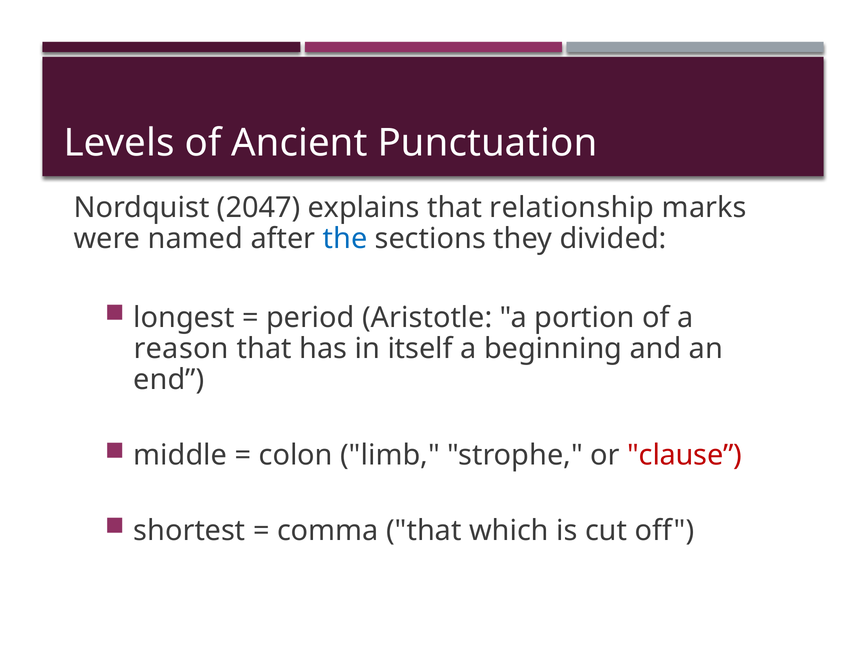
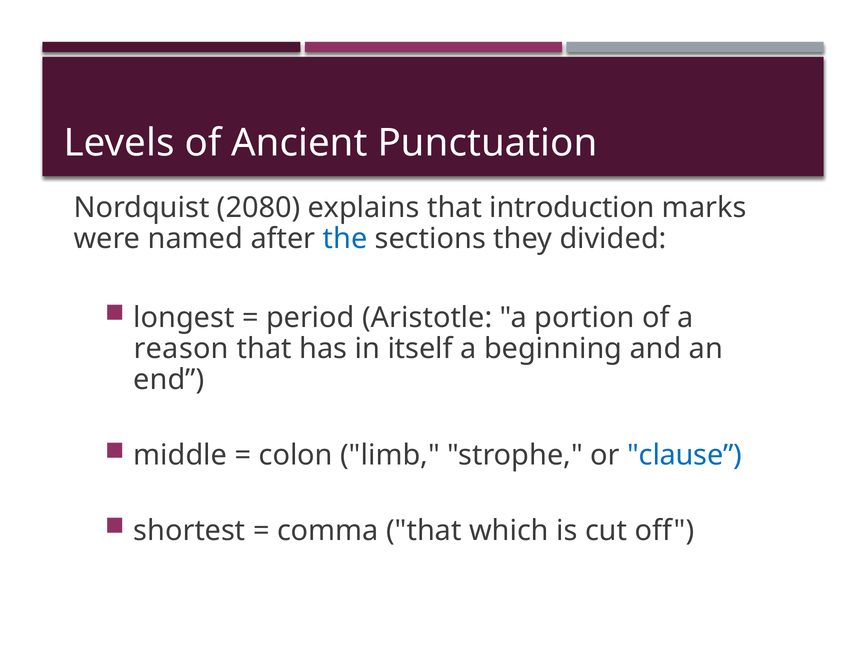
2047: 2047 -> 2080
relationship: relationship -> introduction
clause colour: red -> blue
